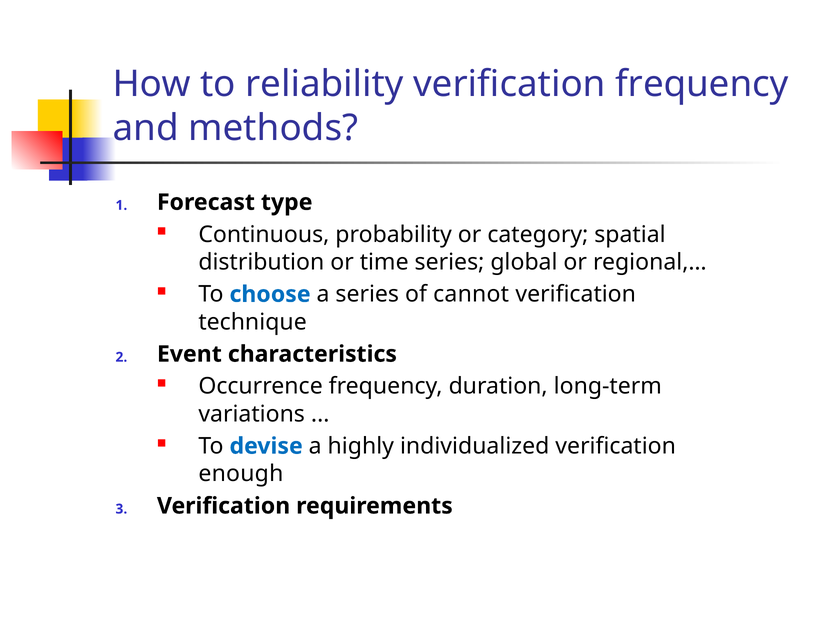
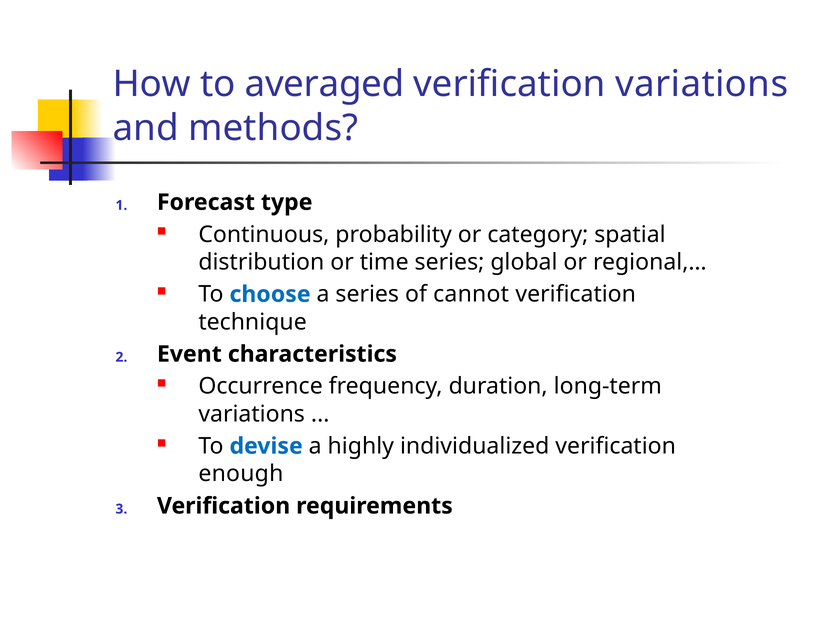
reliability: reliability -> averaged
verification frequency: frequency -> variations
